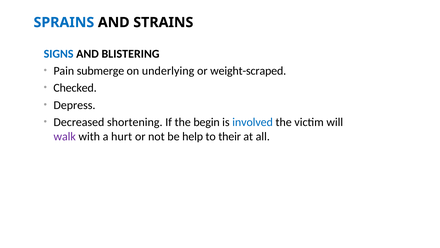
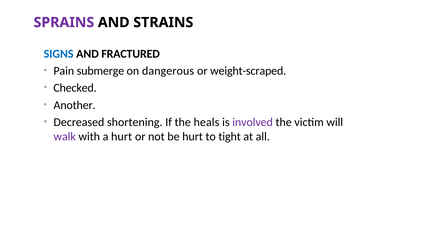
SPRAINS colour: blue -> purple
BLISTERING: BLISTERING -> FRACTURED
underlying: underlying -> dangerous
Depress: Depress -> Another
begin: begin -> heals
involved colour: blue -> purple
be help: help -> hurt
their: their -> tight
